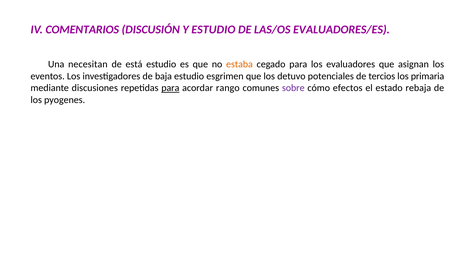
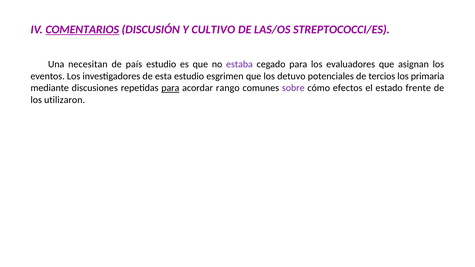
COMENTARIOS underline: none -> present
Y ESTUDIO: ESTUDIO -> CULTIVO
EVALUADORES/ES: EVALUADORES/ES -> STREPTOCOCCI/ES
está: está -> país
estaba colour: orange -> purple
baja: baja -> esta
rebaja: rebaja -> frente
pyogenes: pyogenes -> utilizaron
